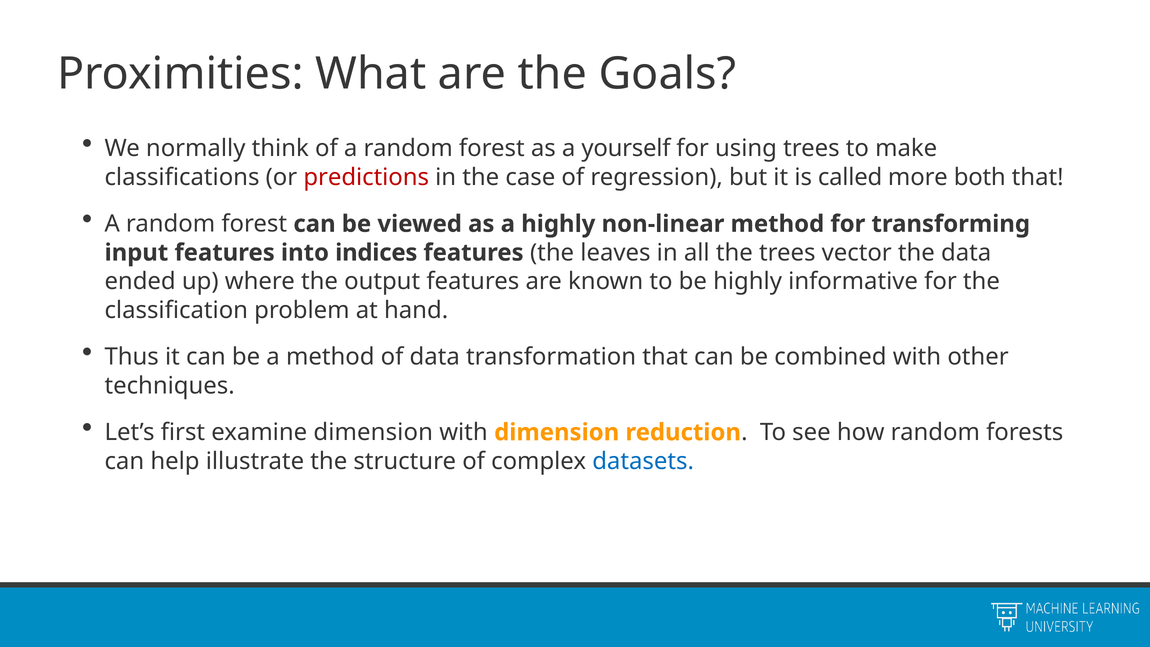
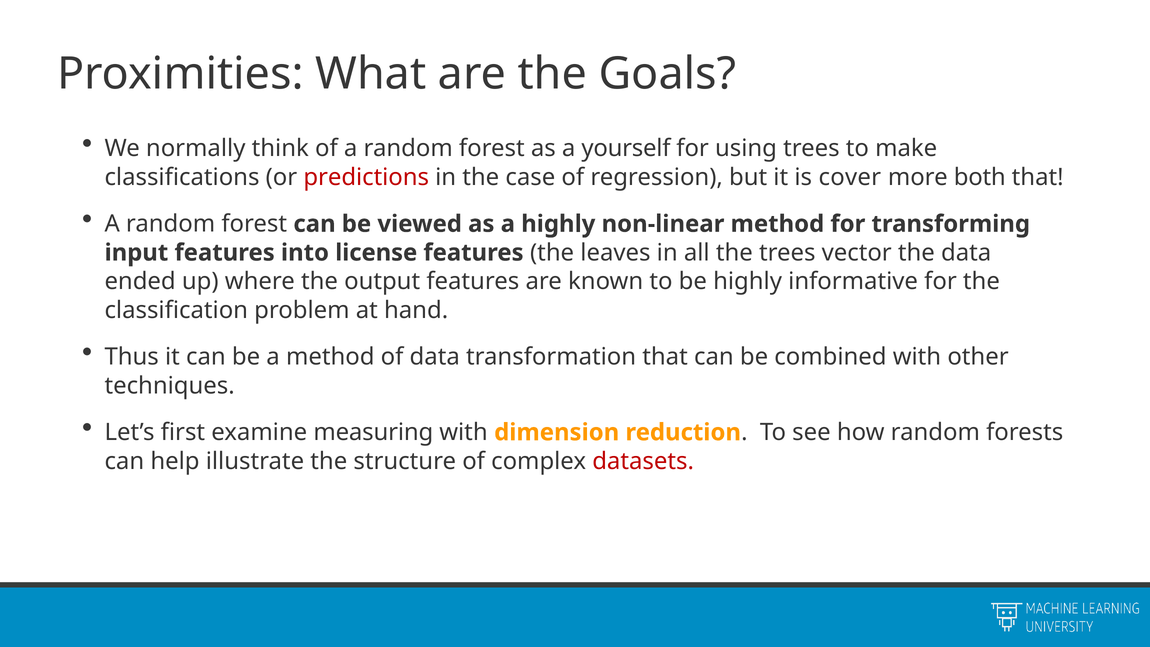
called: called -> cover
indices: indices -> license
examine dimension: dimension -> measuring
datasets colour: blue -> red
